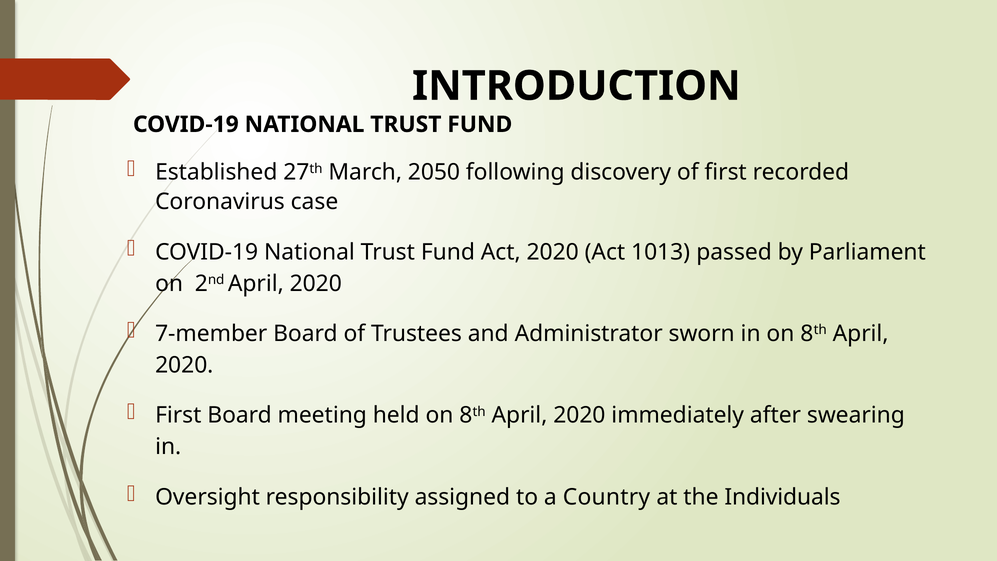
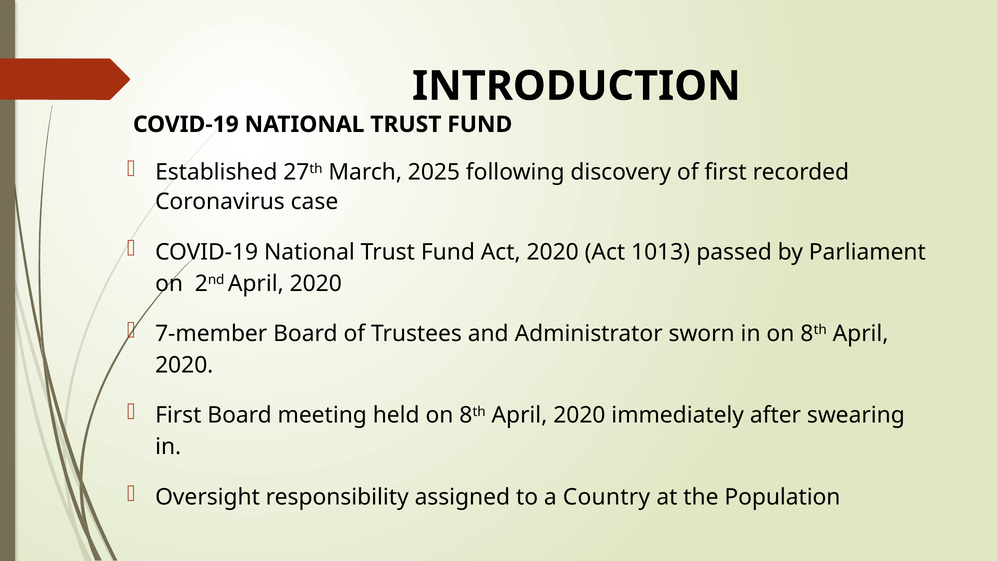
2050: 2050 -> 2025
Individuals: Individuals -> Population
